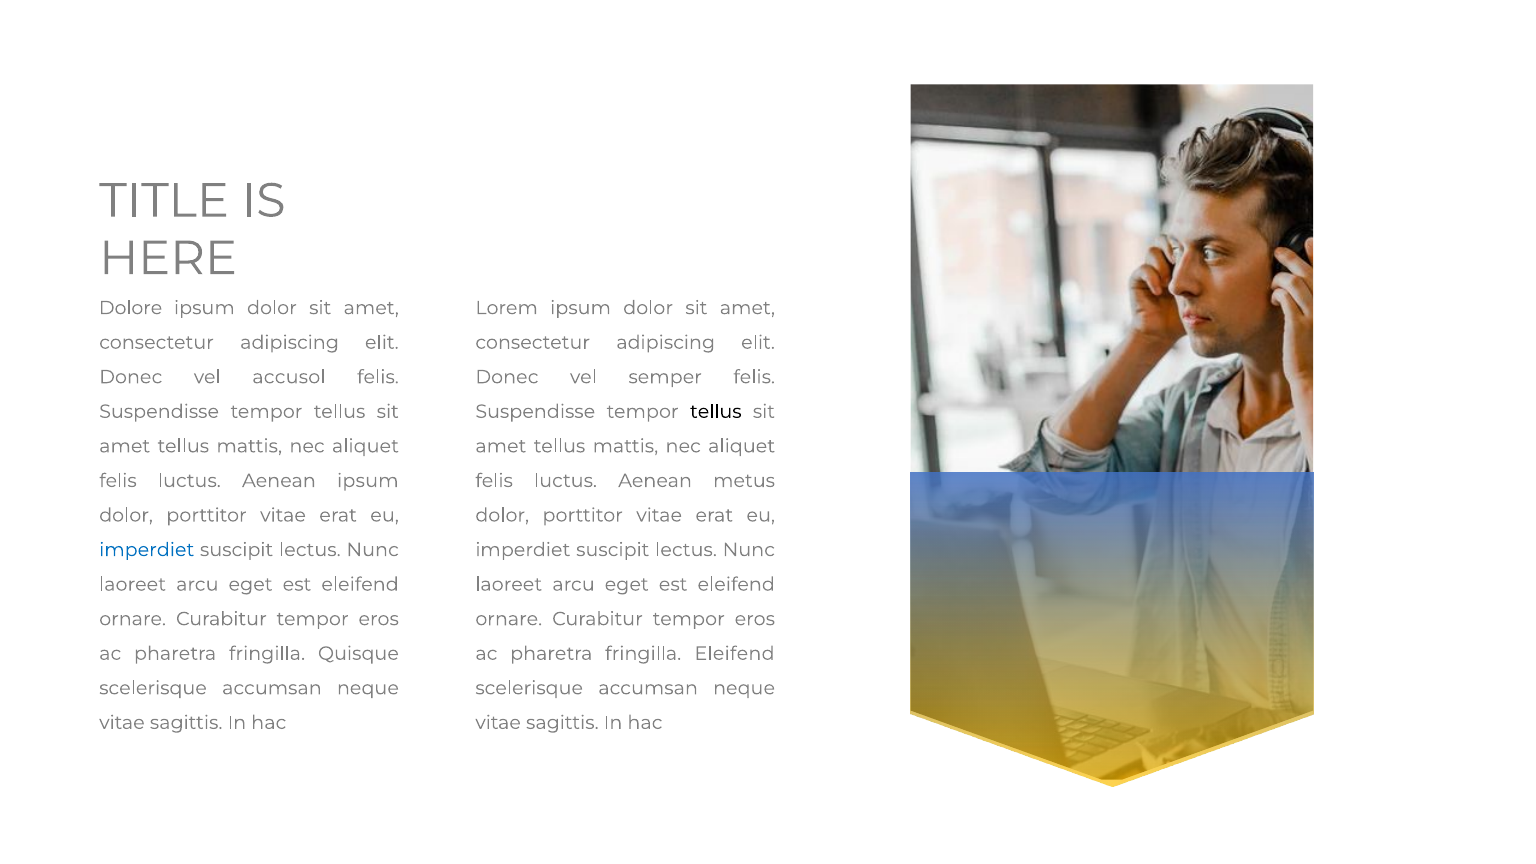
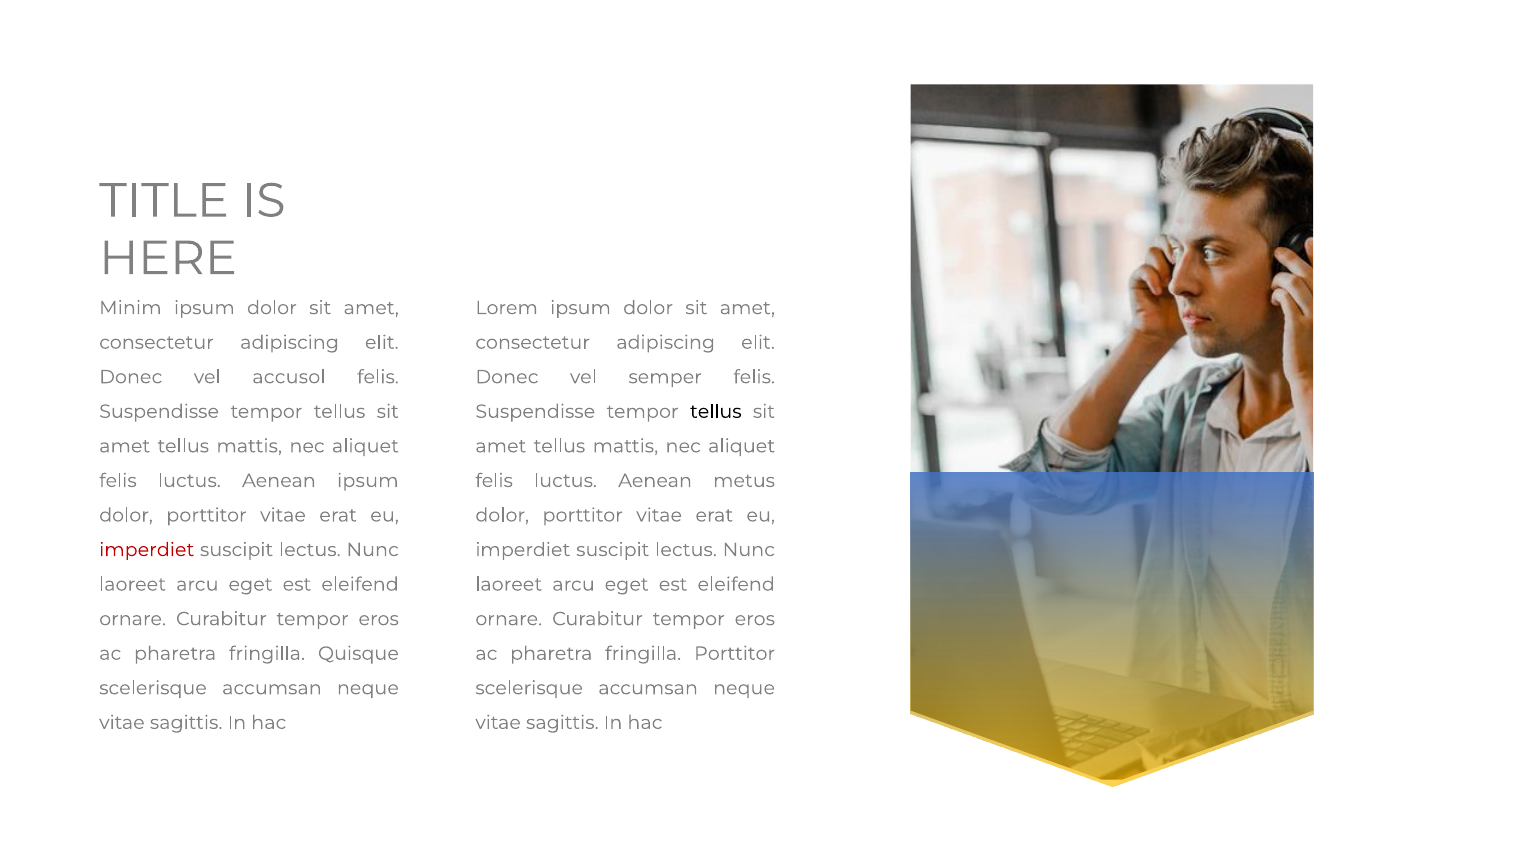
Dolore: Dolore -> Minim
imperdiet at (147, 550) colour: blue -> red
fringilla Eleifend: Eleifend -> Porttitor
